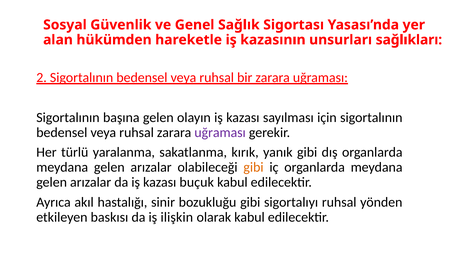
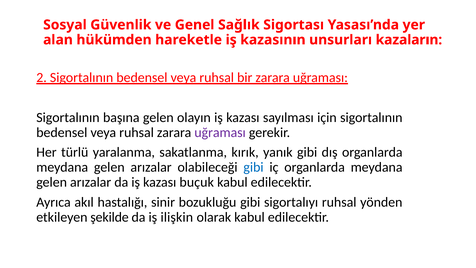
sağlıkları: sağlıkları -> kazaların
gibi at (254, 167) colour: orange -> blue
baskısı: baskısı -> şekilde
